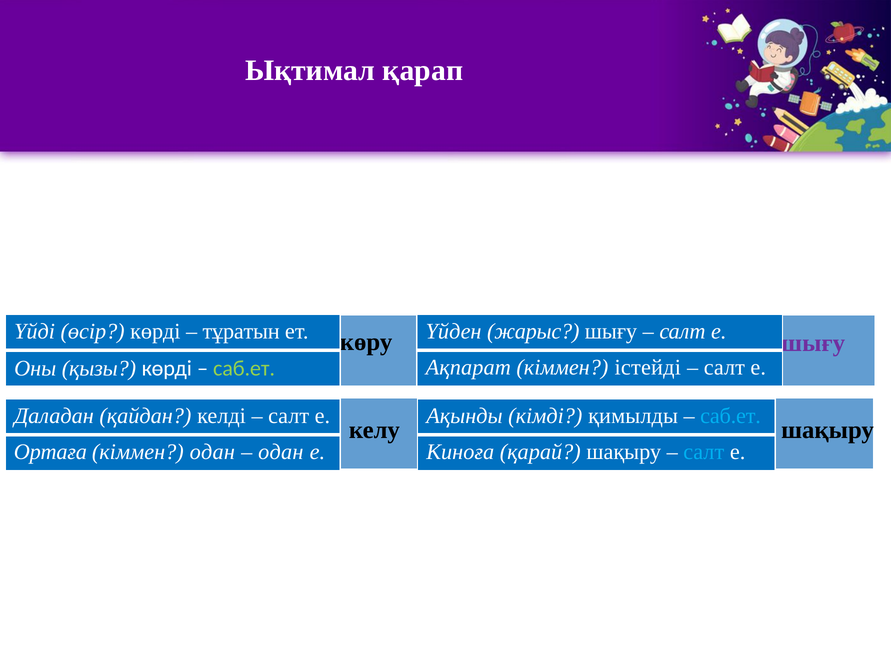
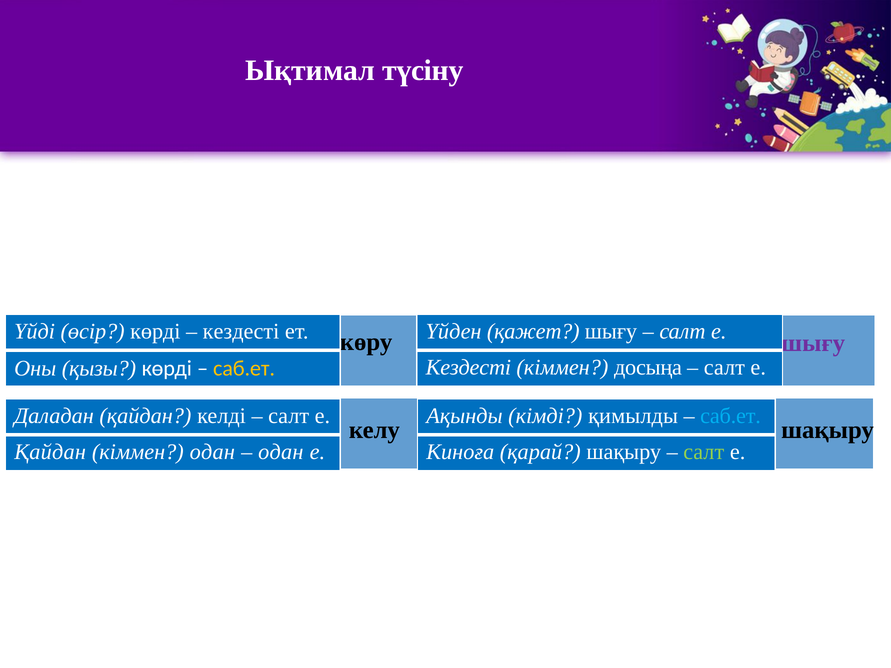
қарап: қарап -> түсіну
тұратын at (241, 332): тұратын -> кездесті
жарыс: жарыс -> қажет
Ақпарат at (468, 367): Ақпарат -> Кездесті
істейді: істейді -> досыңа
саб.ет at (244, 369) colour: light green -> yellow
Ортаға at (50, 452): Ортаға -> Қайдан
салт at (704, 452) colour: light blue -> light green
